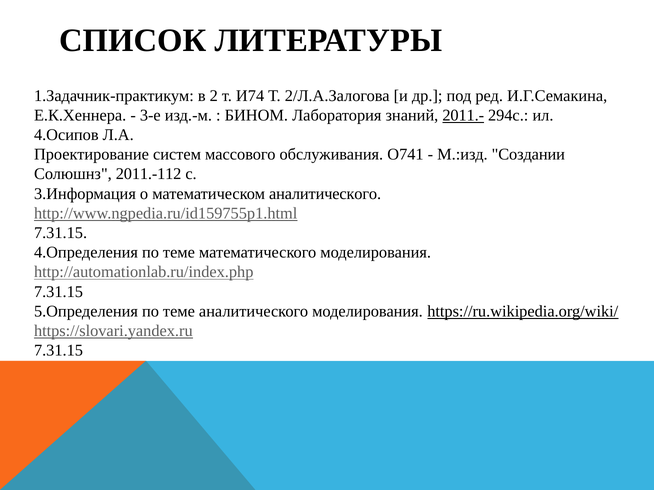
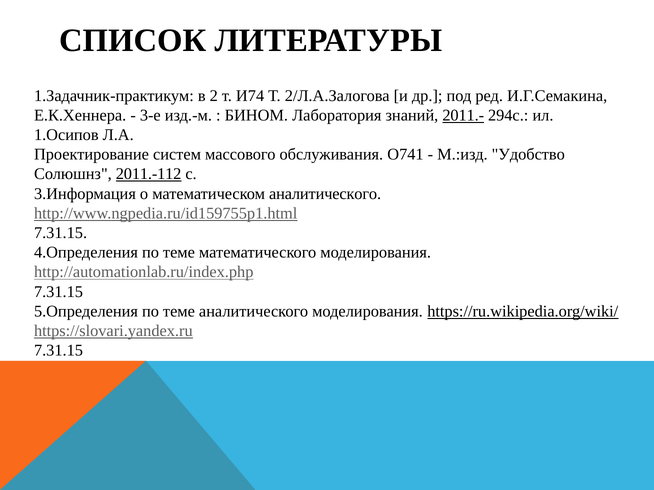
4.Осипов: 4.Осипов -> 1.Осипов
Создании: Создании -> Удобство
2011.-112 underline: none -> present
